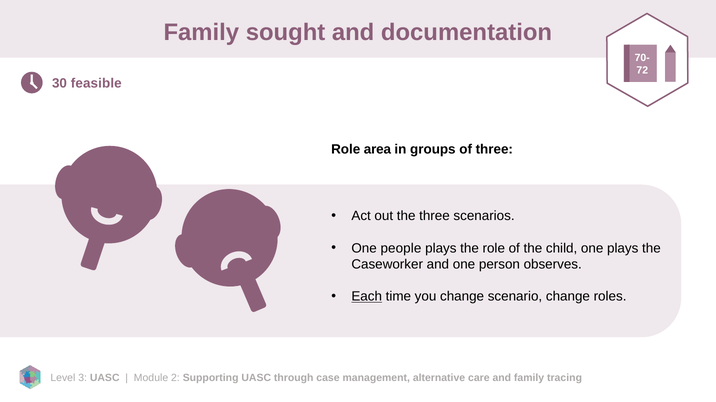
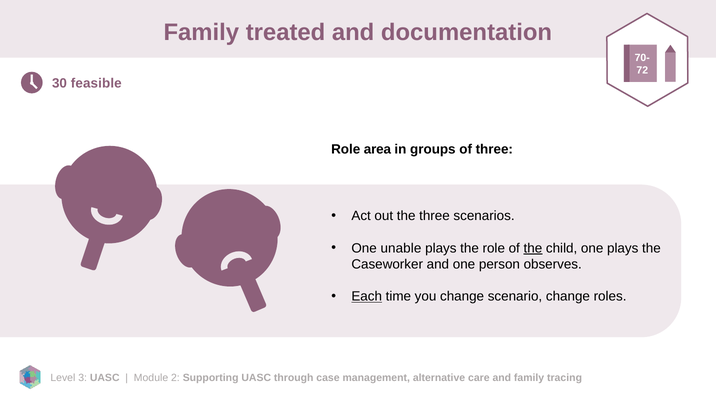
sought: sought -> treated
people: people -> unable
the at (533, 249) underline: none -> present
